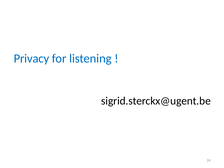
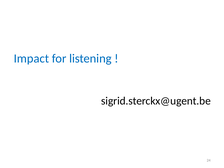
Privacy: Privacy -> Impact
